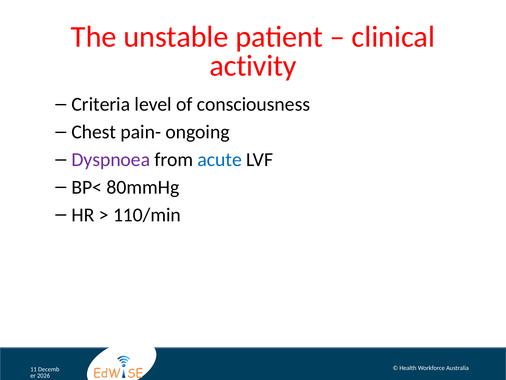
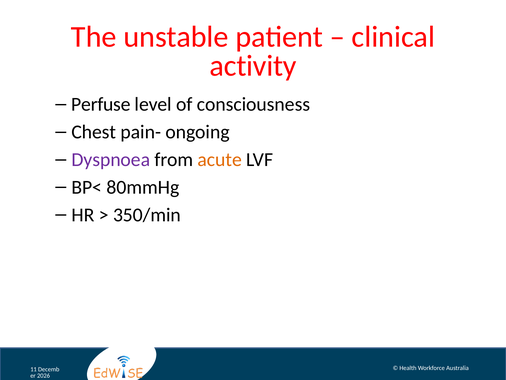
Criteria: Criteria -> Perfuse
acute colour: blue -> orange
110/min: 110/min -> 350/min
